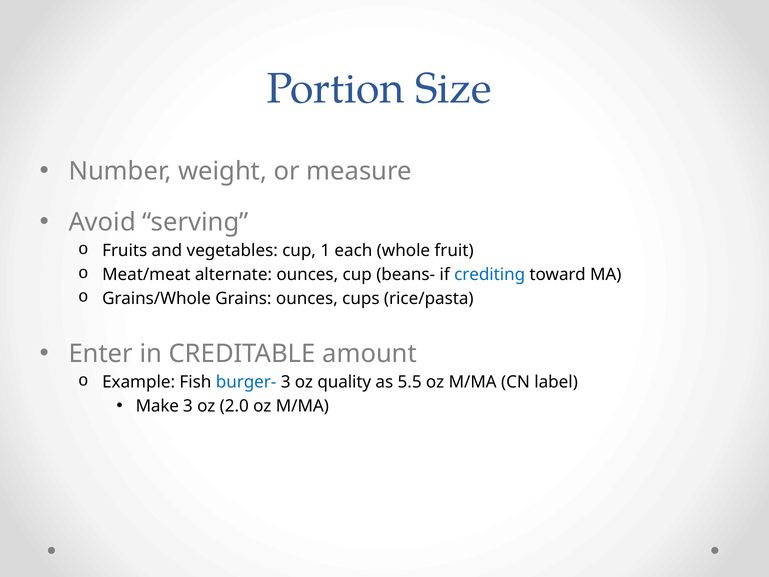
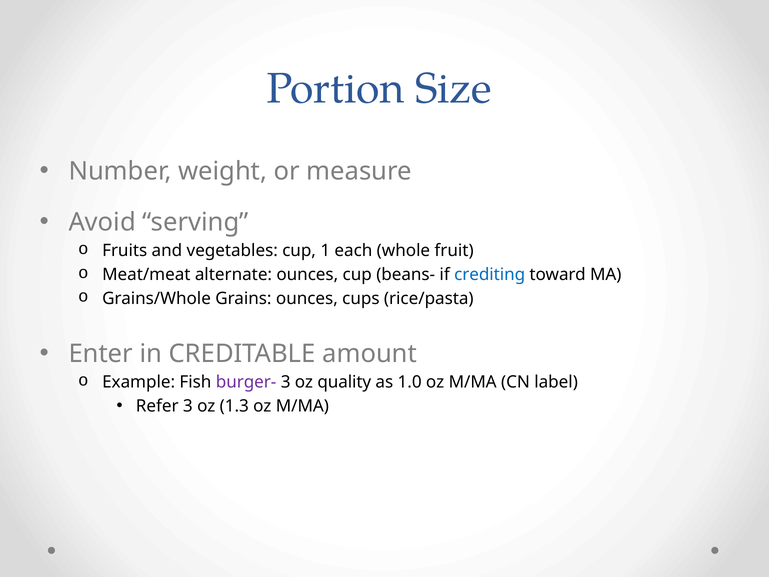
burger- colour: blue -> purple
5.5: 5.5 -> 1.0
Make: Make -> Refer
2.0: 2.0 -> 1.3
